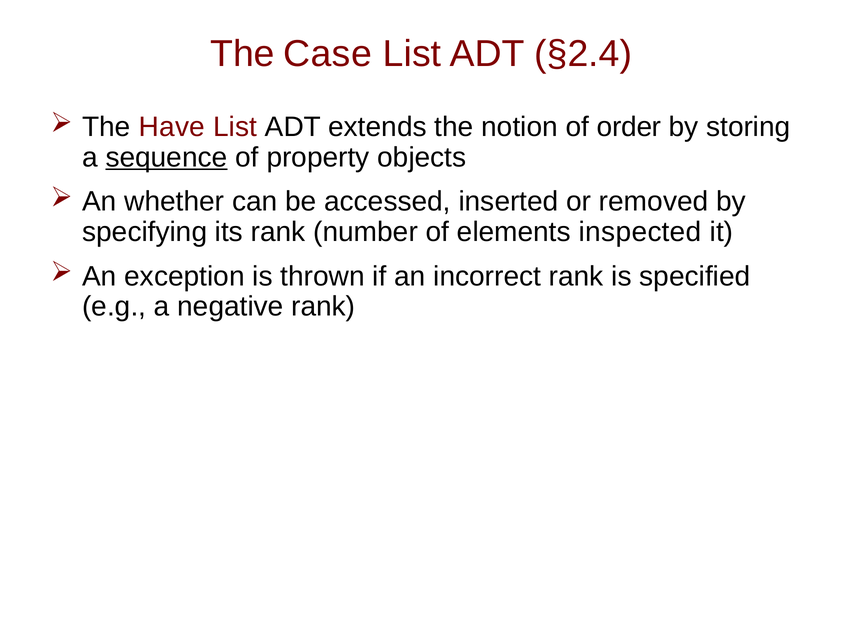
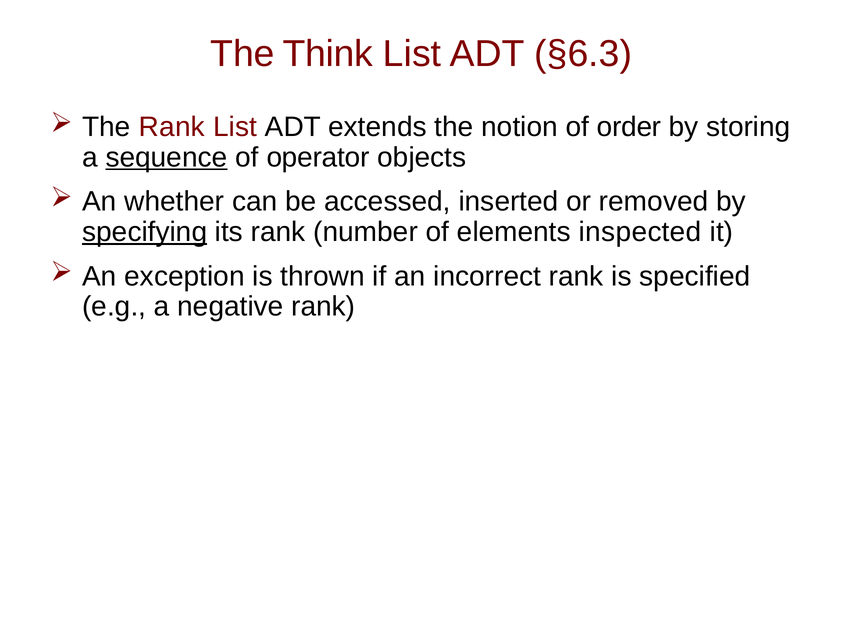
Case: Case -> Think
§2.4: §2.4 -> §6.3
The Have: Have -> Rank
property: property -> operator
specifying underline: none -> present
